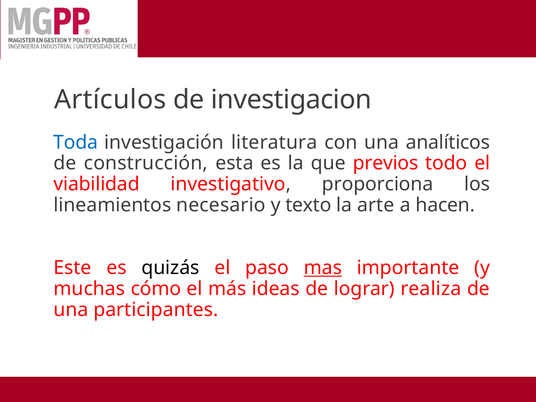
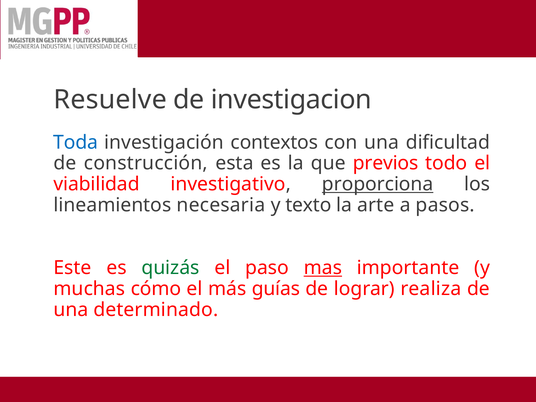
Artículos: Artículos -> Resuelve
literatura: literatura -> contextos
analíticos: analíticos -> dificultad
proporciona underline: none -> present
necesario: necesario -> necesaria
hacen: hacen -> pasos
quizás colour: black -> green
ideas: ideas -> guías
participantes: participantes -> determinado
